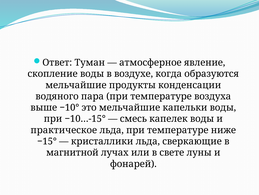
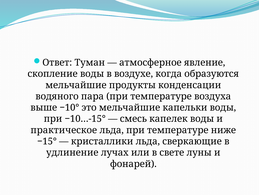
магнитной: магнитной -> удлинение
